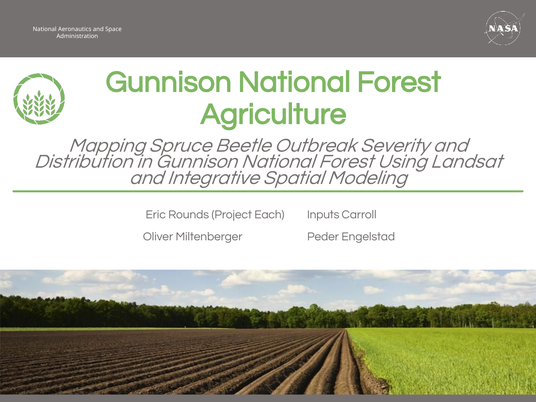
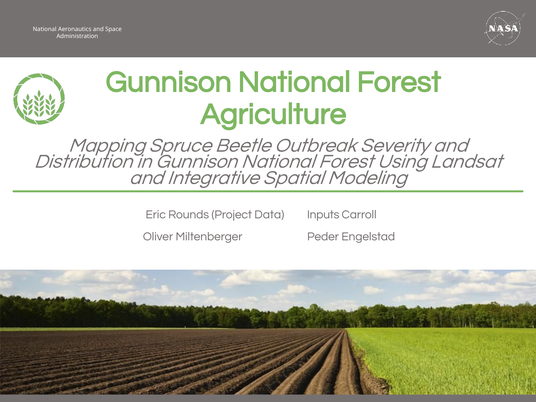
Each: Each -> Data
